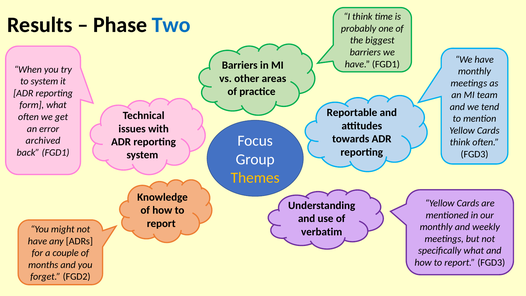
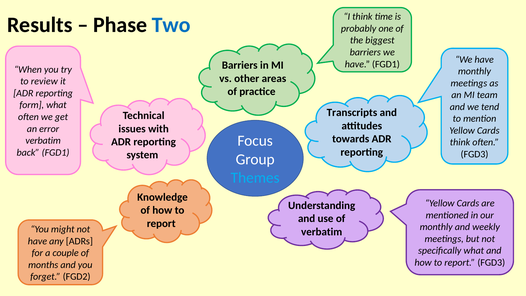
to system: system -> review
Reportable: Reportable -> Transcripts
archived at (43, 141): archived -> verbatim
Themes colour: yellow -> light blue
